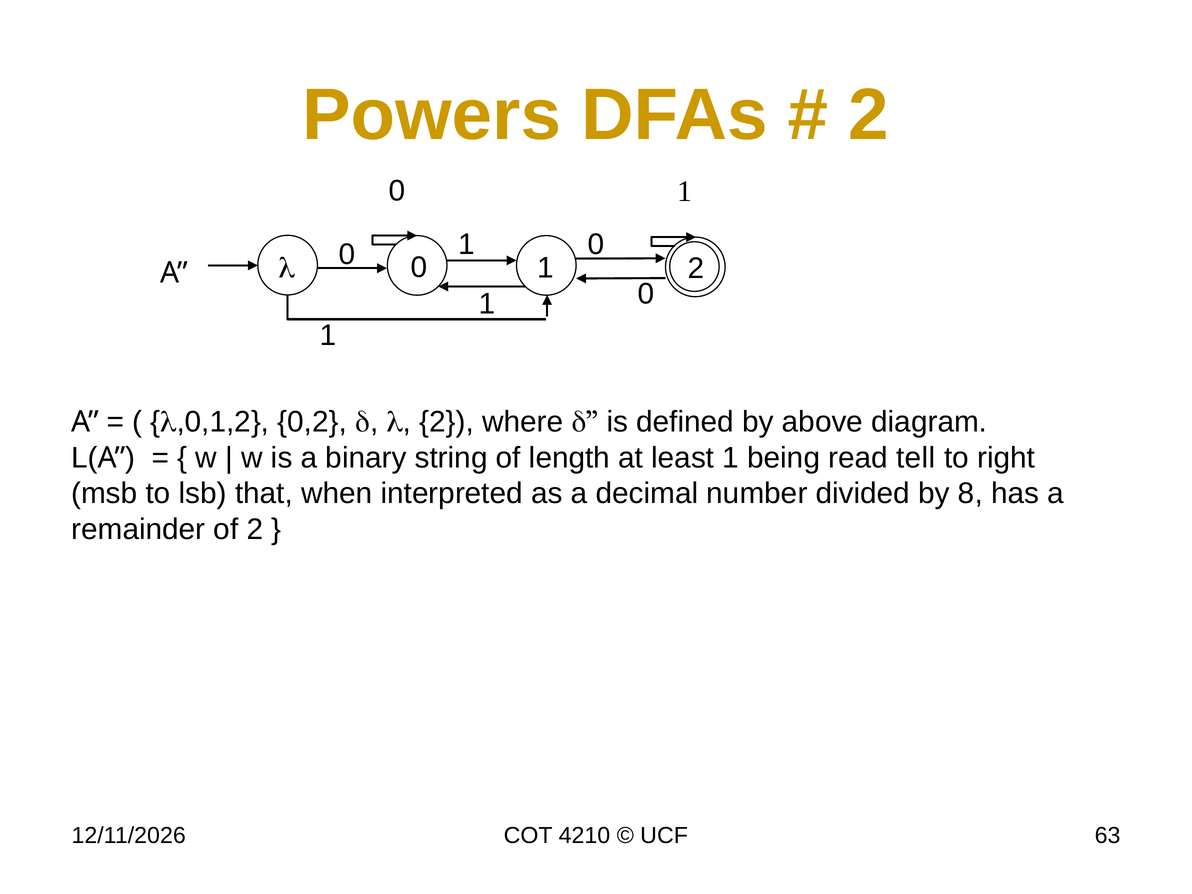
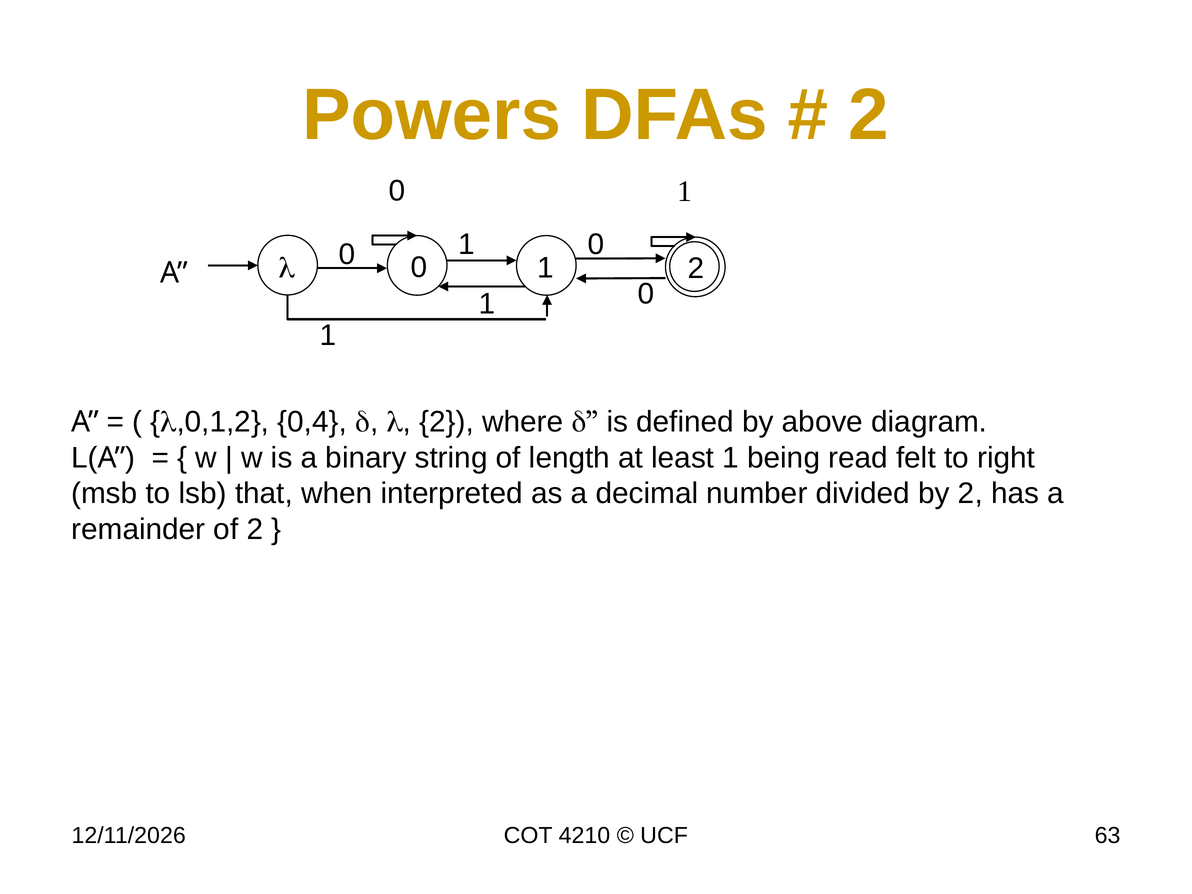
0,2: 0,2 -> 0,4
tell: tell -> felt
by 8: 8 -> 2
